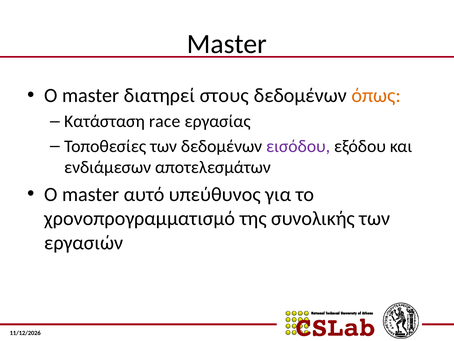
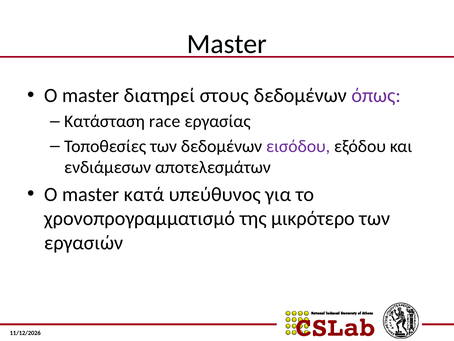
όπως colour: orange -> purple
αυτό: αυτό -> κατά
συνολικής: συνολικής -> μικρότερο
